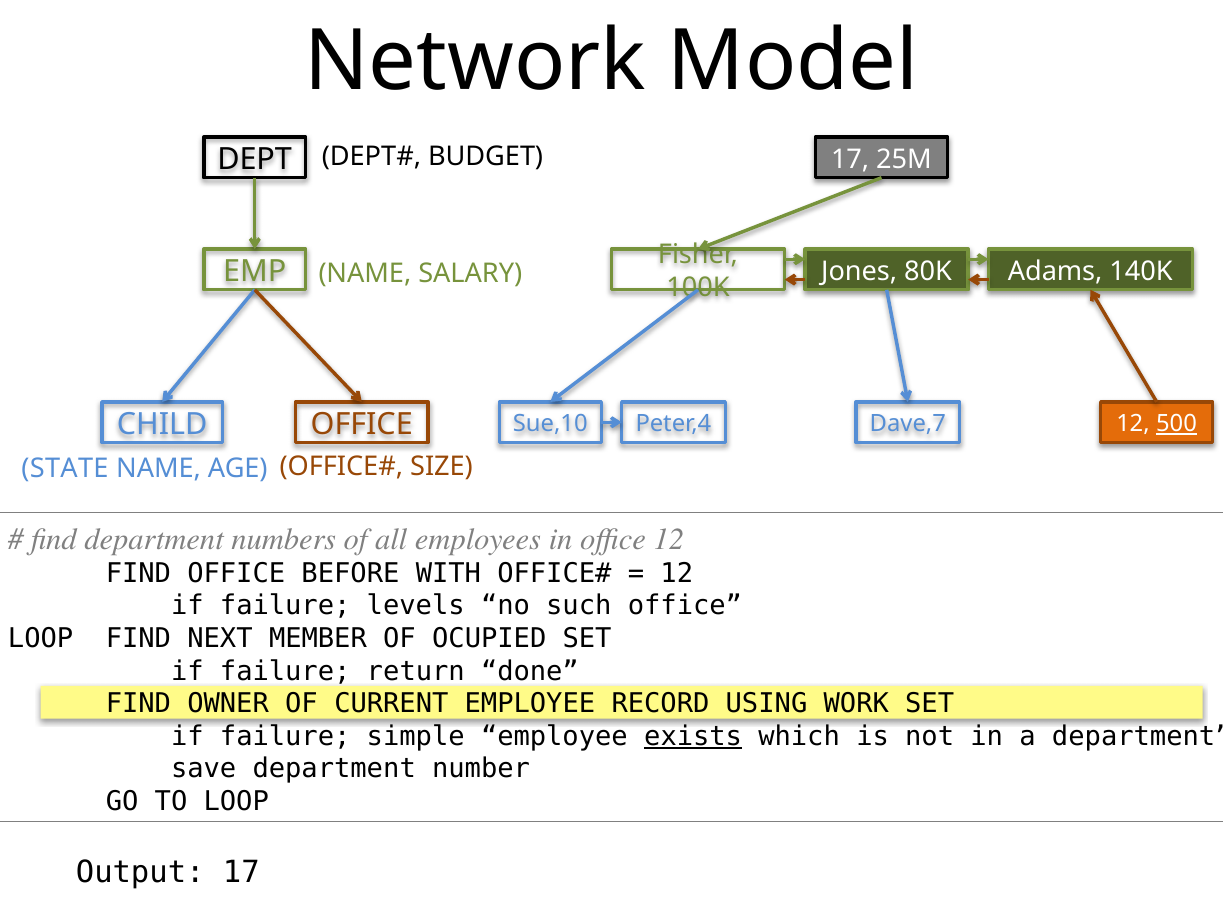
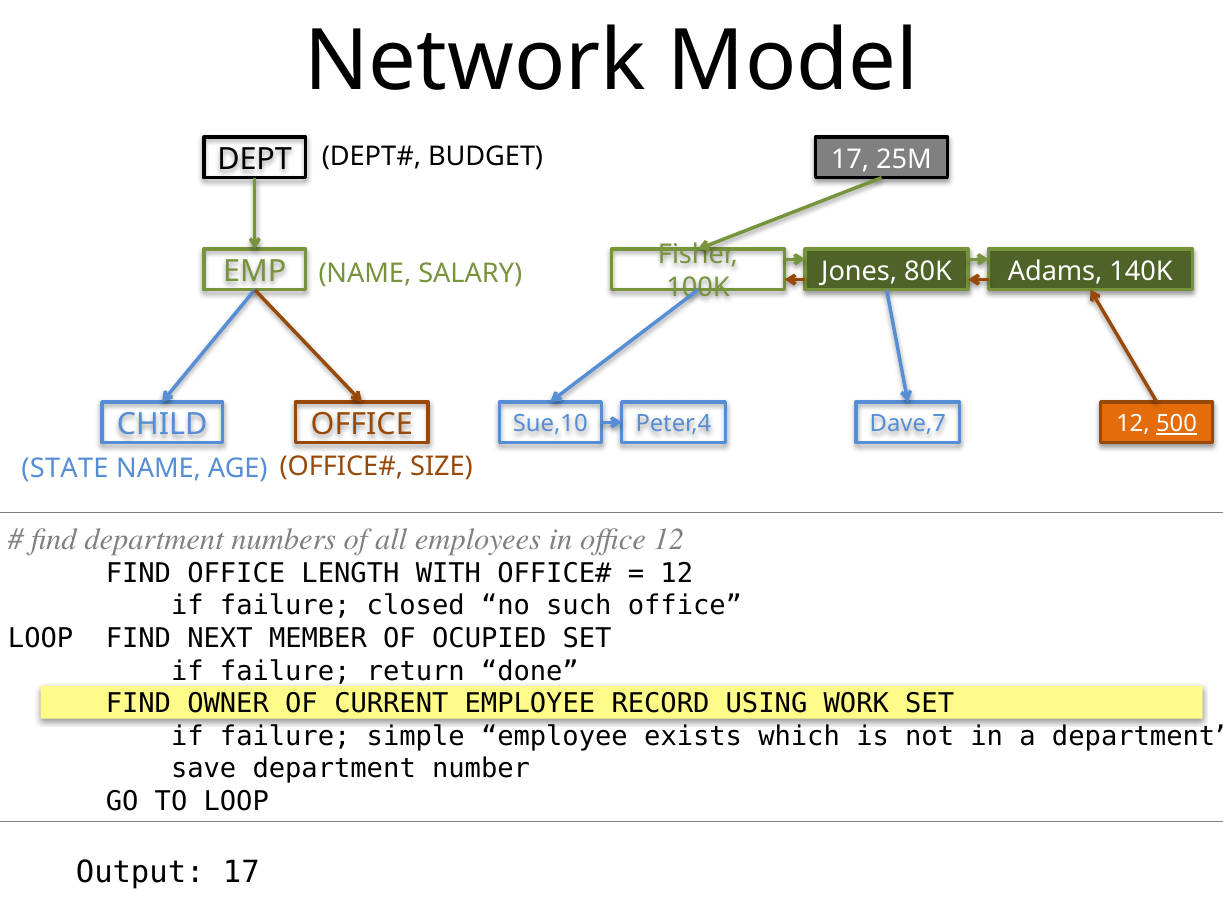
BEFORE: BEFORE -> LENGTH
levels: levels -> closed
exists underline: present -> none
